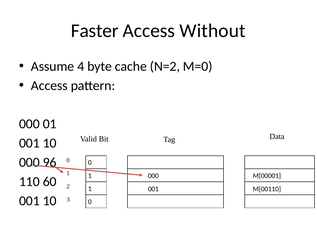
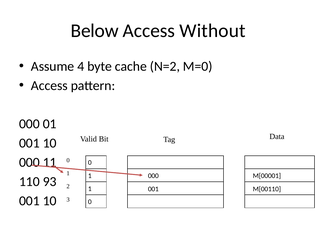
Faster: Faster -> Below
96: 96 -> 11
60: 60 -> 93
